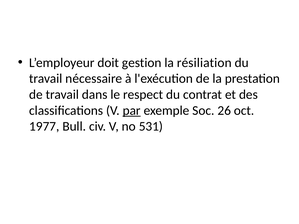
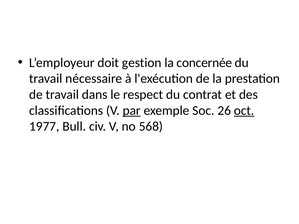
résiliation: résiliation -> concernée
oct underline: none -> present
531: 531 -> 568
